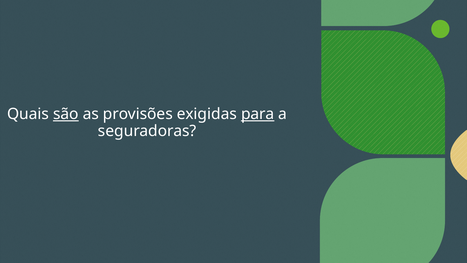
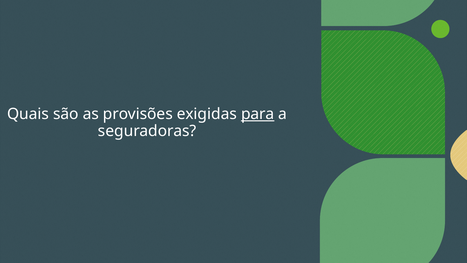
são underline: present -> none
